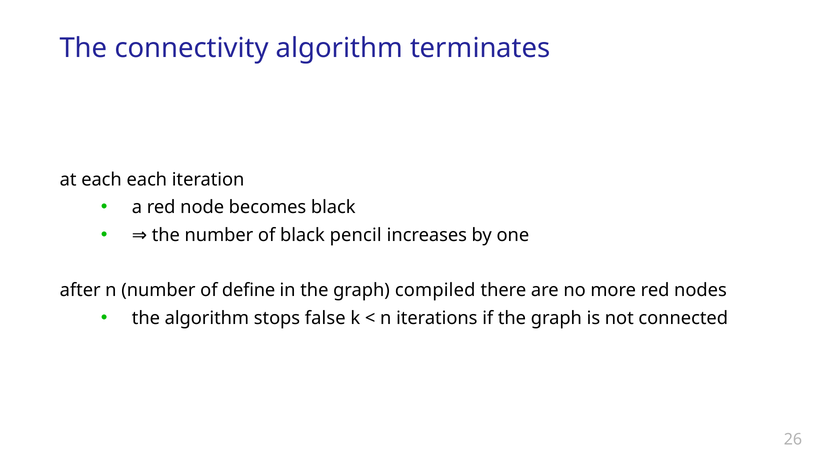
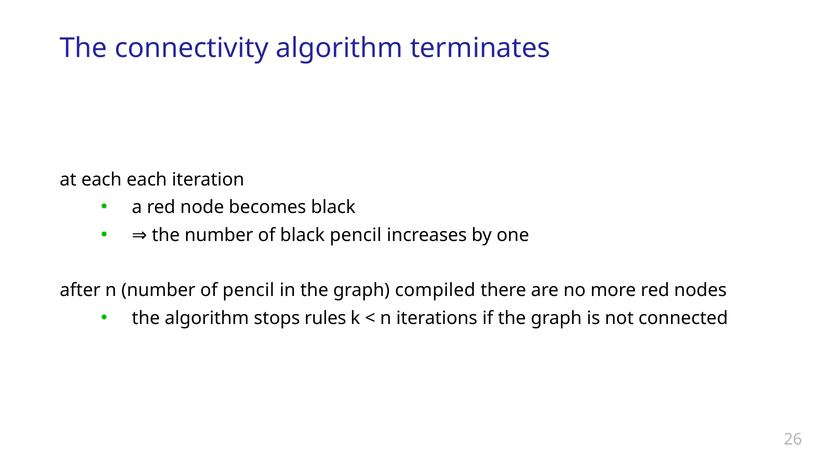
of define: define -> pencil
false: false -> rules
